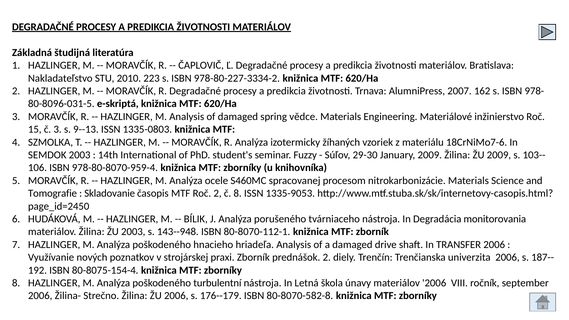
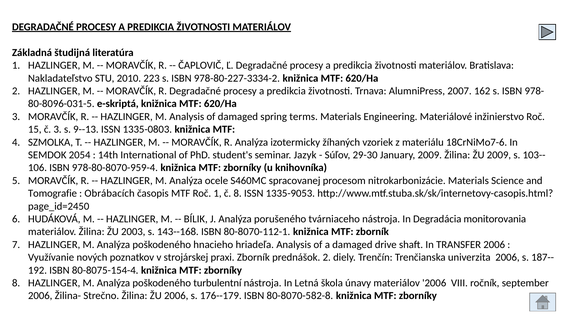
vědce: vědce -> terms
SEMDOK 2003: 2003 -> 2054
Fuzzy: Fuzzy -> Jazyk
Skladovanie: Skladovanie -> Obrábacích
Roč 2: 2 -> 1
143--948: 143--948 -> 143--168
